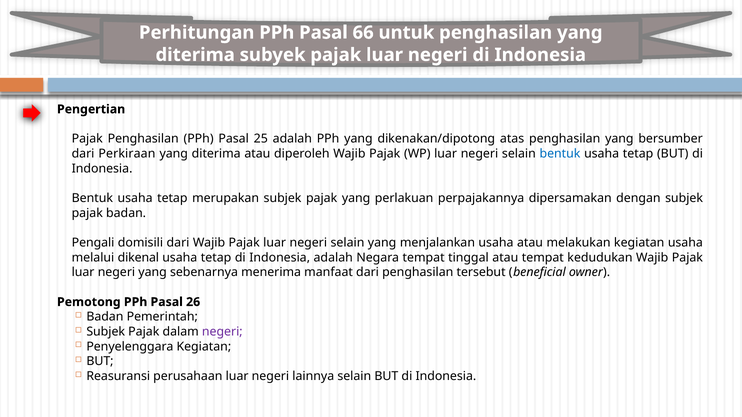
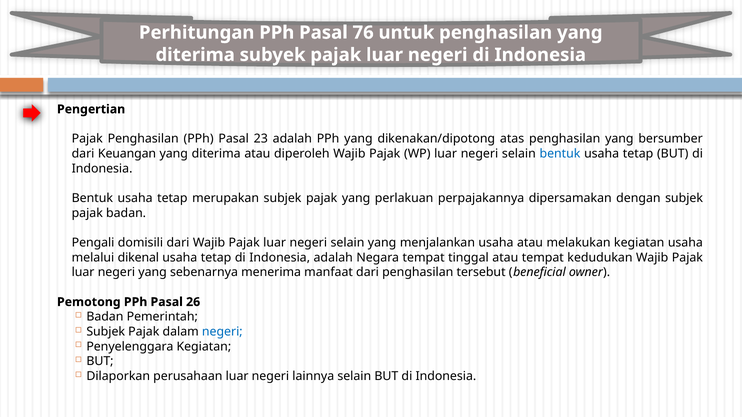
66: 66 -> 76
25: 25 -> 23
Perkiraan: Perkiraan -> Keuangan
negeri at (222, 332) colour: purple -> blue
Reasuransi: Reasuransi -> Dilaporkan
